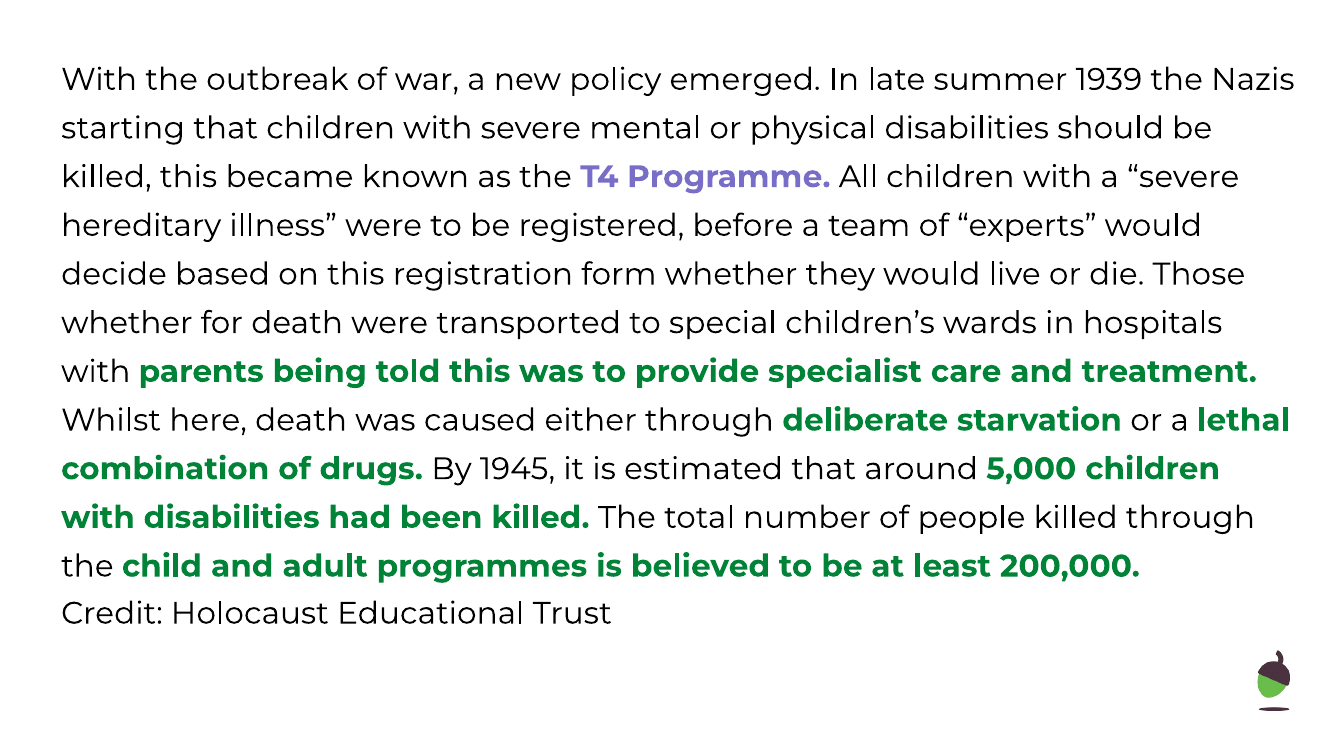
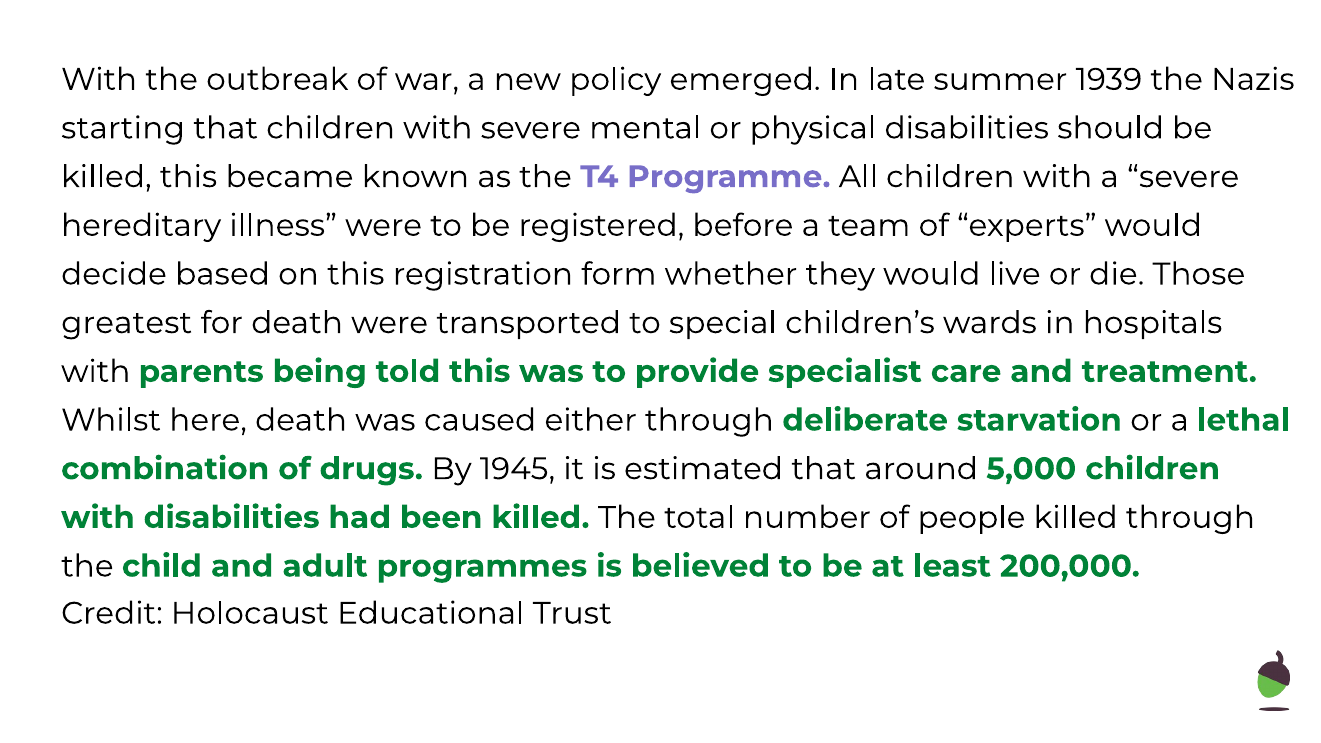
whether at (127, 323): whether -> greatest
